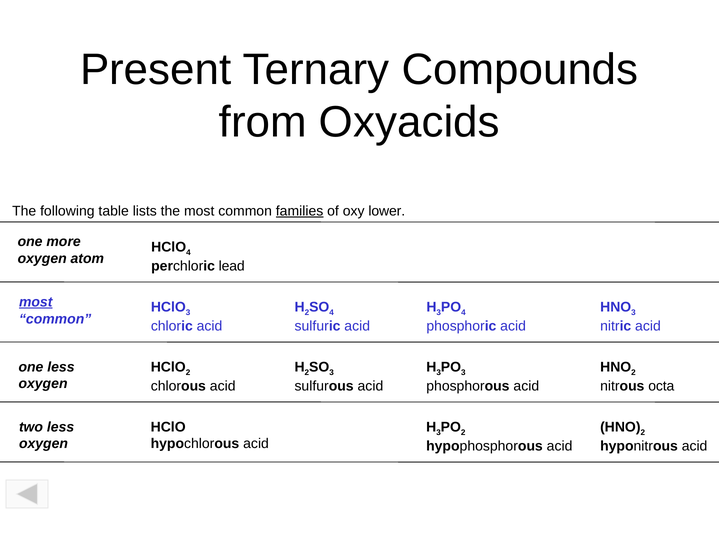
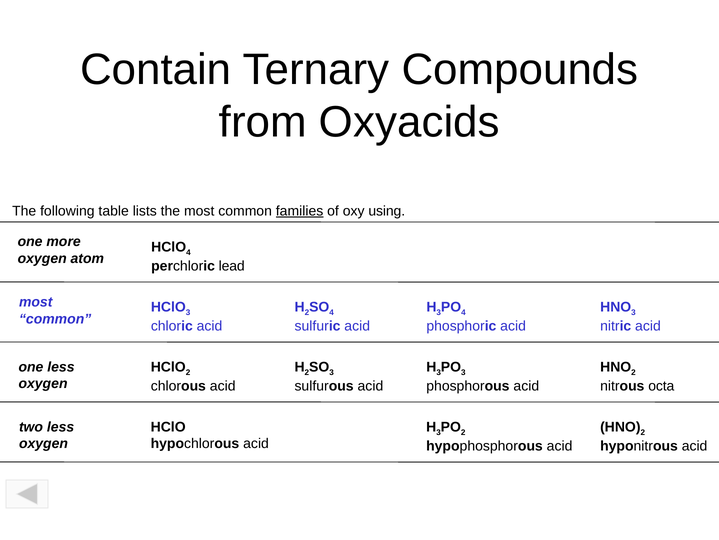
Present: Present -> Contain
lower: lower -> using
most at (36, 302) underline: present -> none
